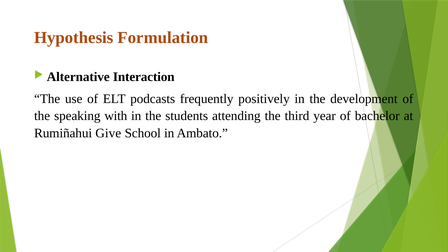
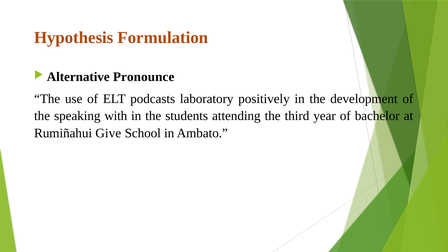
Interaction: Interaction -> Pronounce
frequently: frequently -> laboratory
